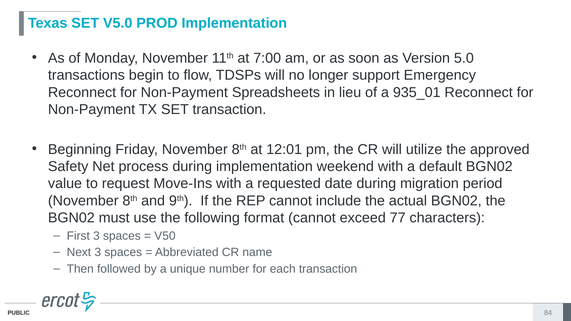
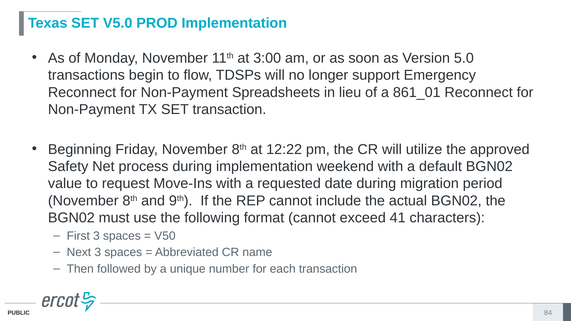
7:00: 7:00 -> 3:00
935_01: 935_01 -> 861_01
12:01: 12:01 -> 12:22
77: 77 -> 41
